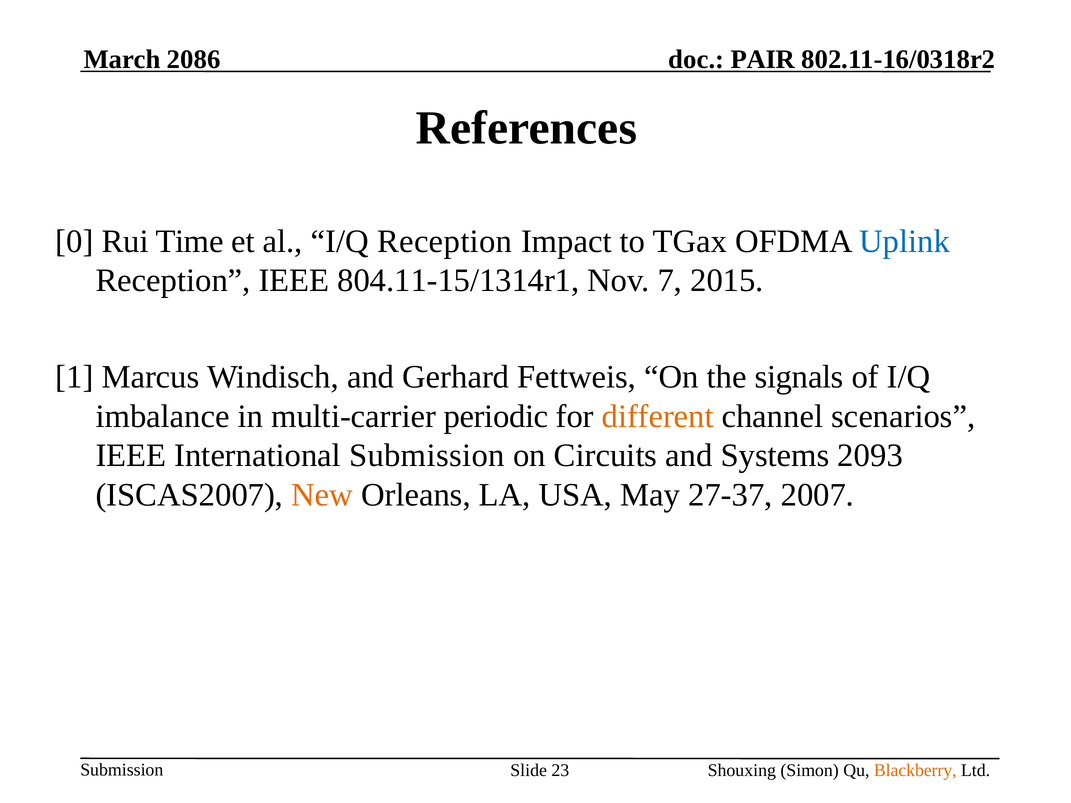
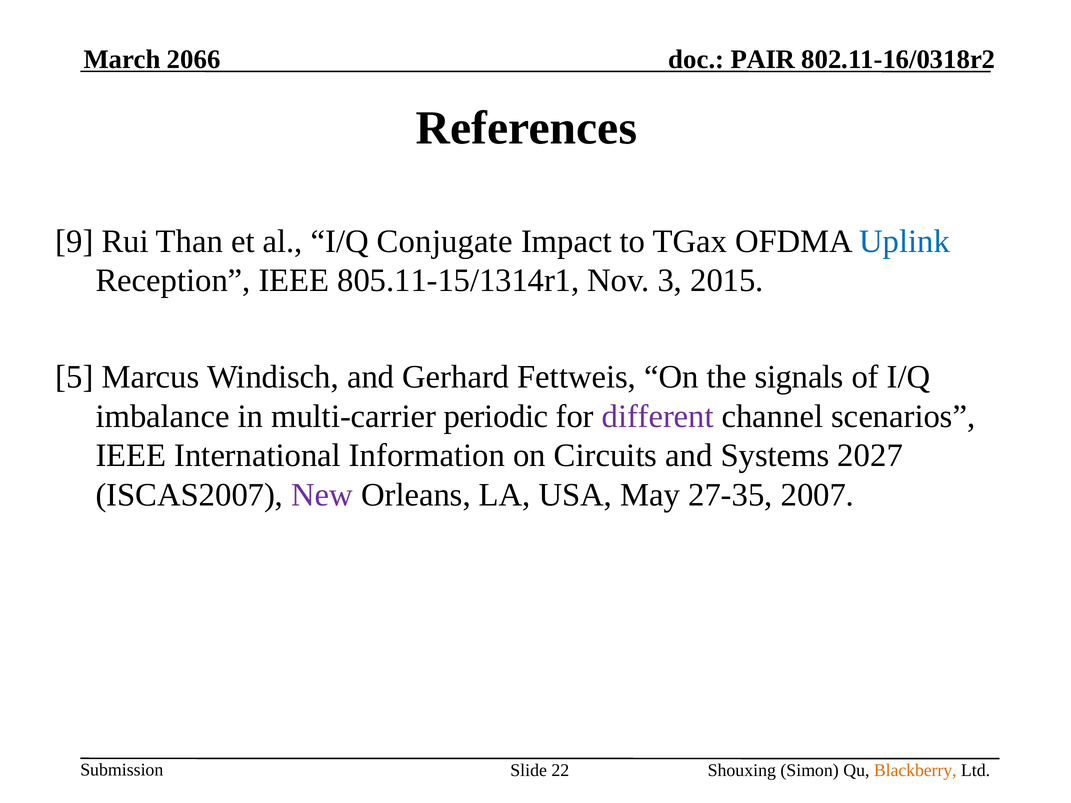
2086: 2086 -> 2066
0: 0 -> 9
Time: Time -> Than
I/Q Reception: Reception -> Conjugate
804.11-15/1314r1: 804.11-15/1314r1 -> 805.11-15/1314r1
7: 7 -> 3
1: 1 -> 5
different colour: orange -> purple
International Submission: Submission -> Information
2093: 2093 -> 2027
New colour: orange -> purple
27-37: 27-37 -> 27-35
23: 23 -> 22
